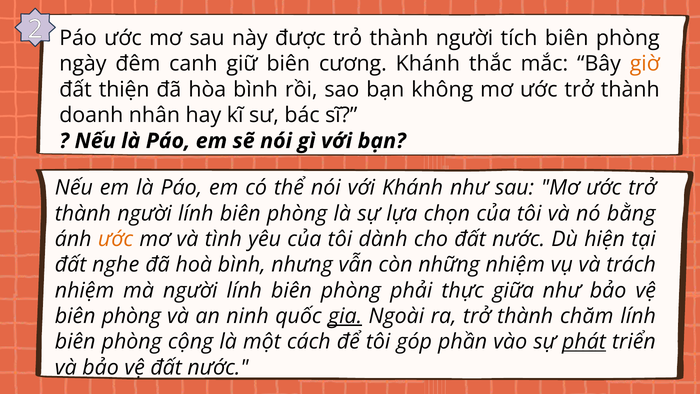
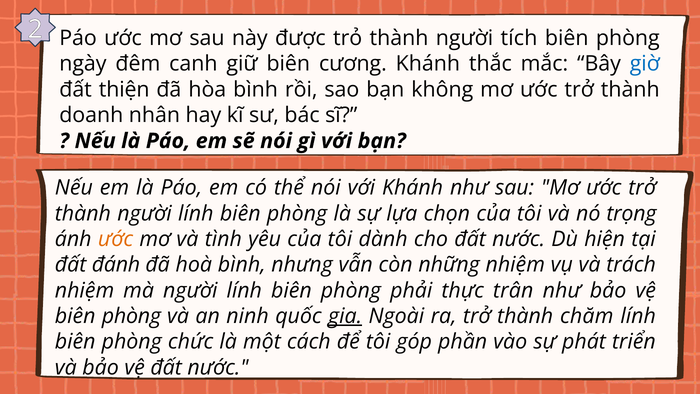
giờ colour: orange -> blue
bằng: bằng -> trọng
nghe: nghe -> đánh
giữa: giữa -> trân
cộng: cộng -> chức
phát underline: present -> none
